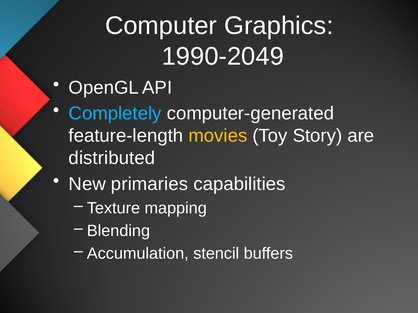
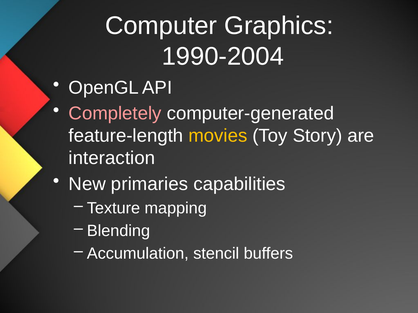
1990-2049: 1990-2049 -> 1990-2004
Completely colour: light blue -> pink
distributed: distributed -> interaction
